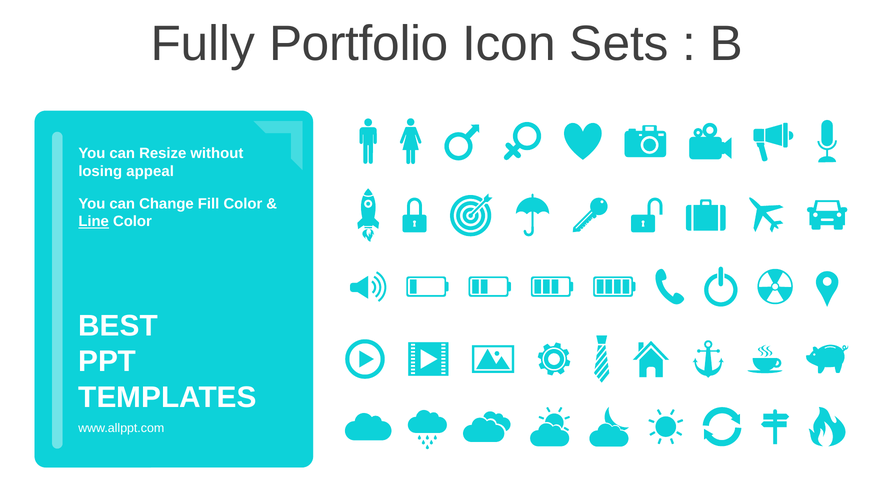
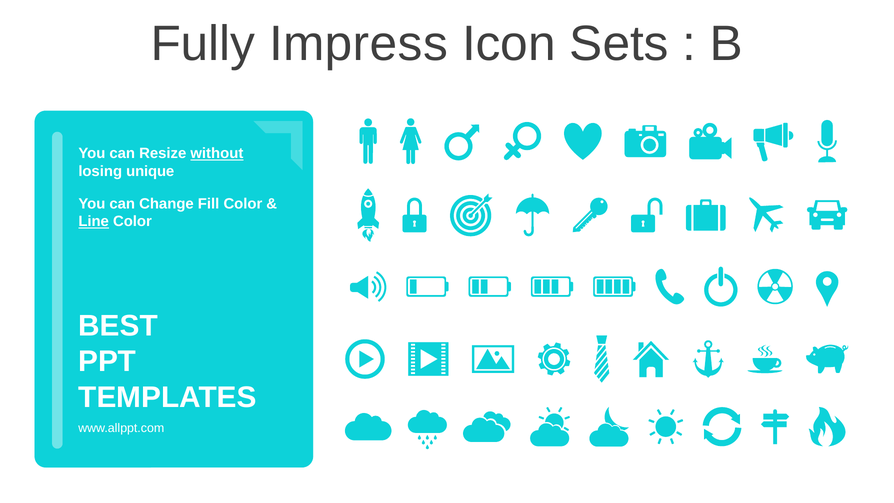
Portfolio: Portfolio -> Impress
without underline: none -> present
appeal: appeal -> unique
